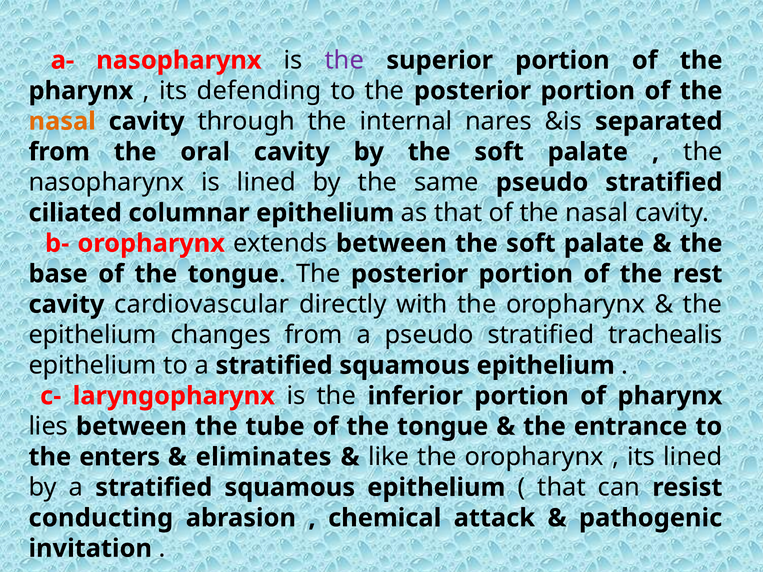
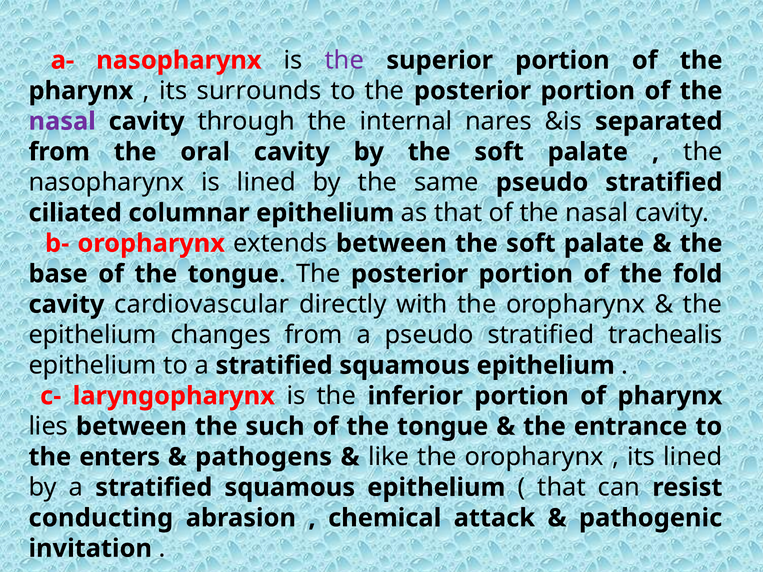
defending: defending -> surrounds
nasal at (62, 121) colour: orange -> purple
rest: rest -> fold
tube: tube -> such
eliminates: eliminates -> pathogens
